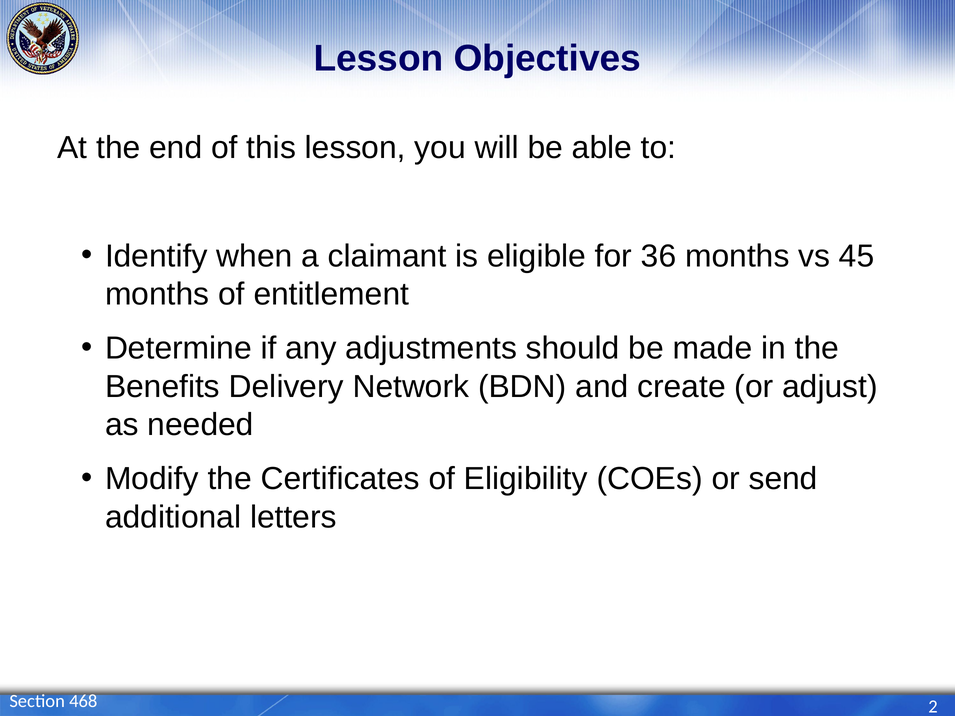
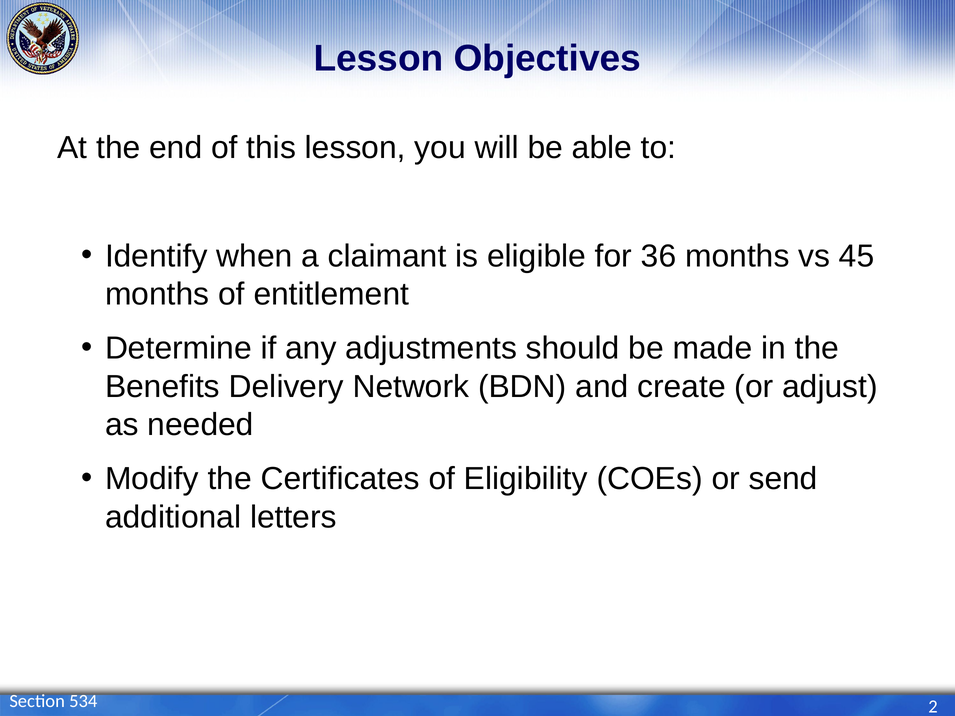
468: 468 -> 534
